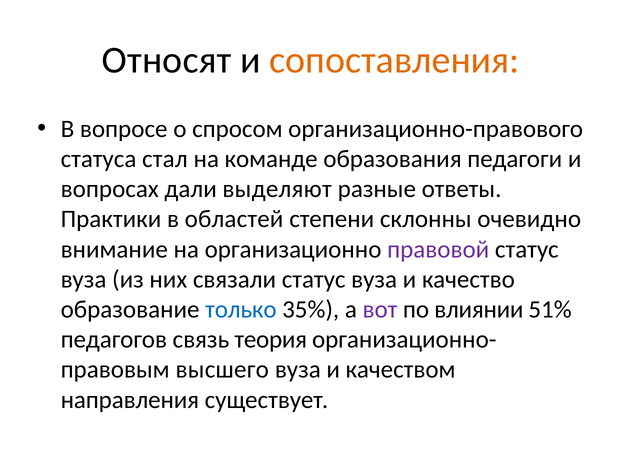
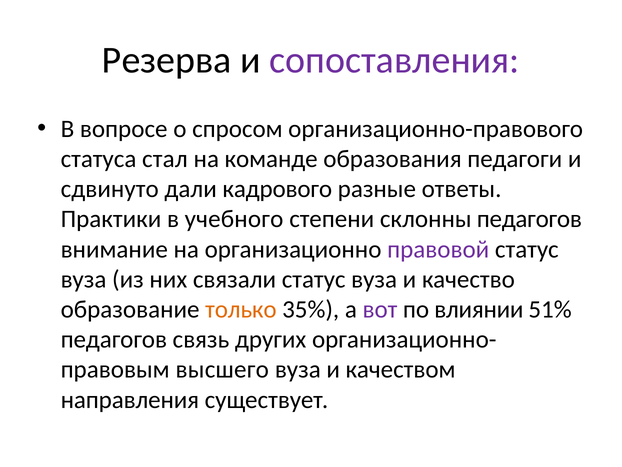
Относят: Относят -> Резерва
сопоставления colour: orange -> purple
вопросах: вопросах -> сдвинуто
выделяют: выделяют -> кадрового
областей: областей -> учебного
склонны очевидно: очевидно -> педагогов
только colour: blue -> orange
теория: теория -> других
